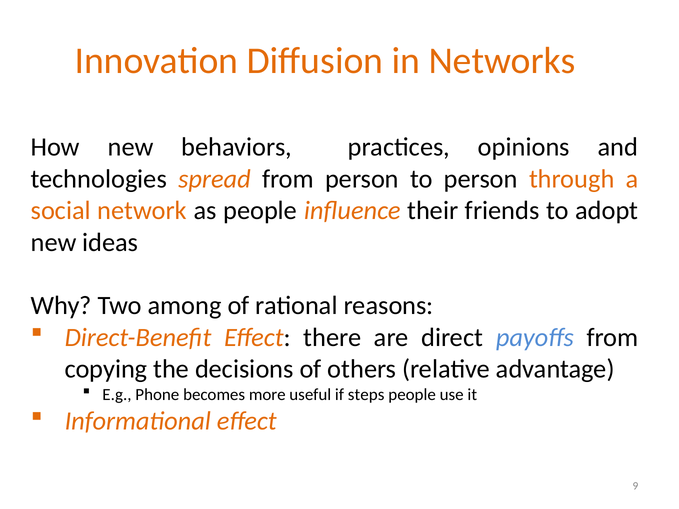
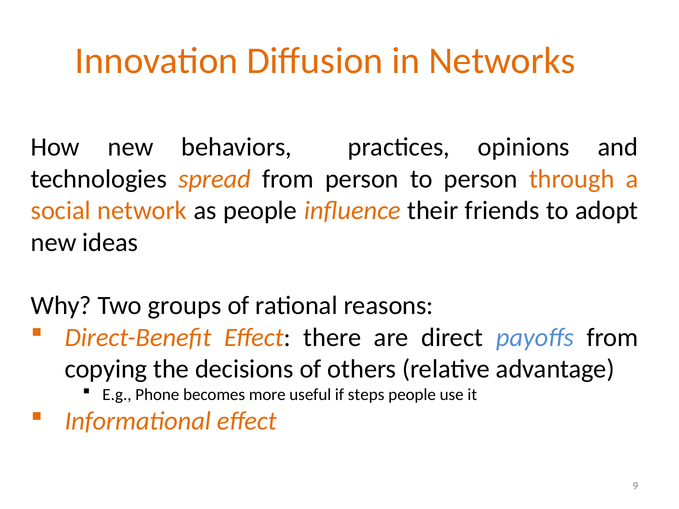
among: among -> groups
